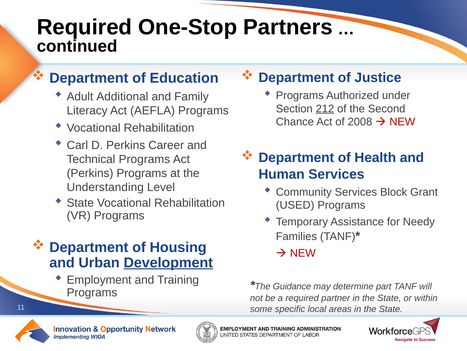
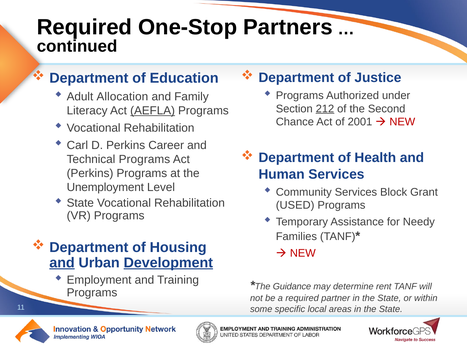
Additional: Additional -> Allocation
AEFLA underline: none -> present
2008: 2008 -> 2001
Understanding: Understanding -> Unemployment
and at (62, 262) underline: none -> present
part: part -> rent
